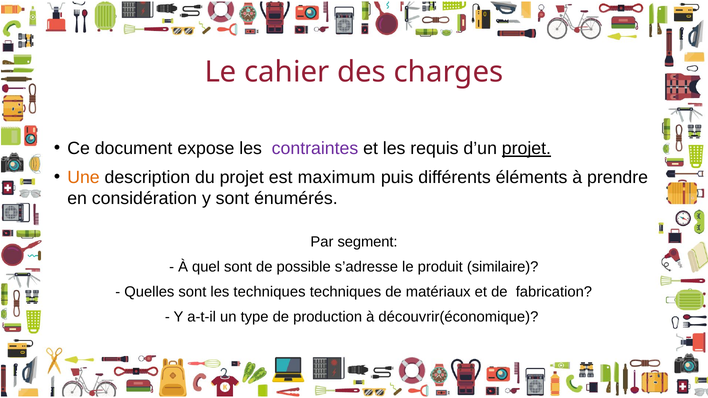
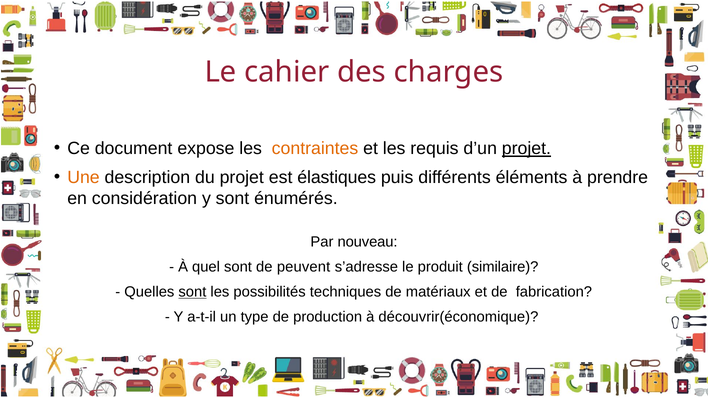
contraintes colour: purple -> orange
maximum: maximum -> élastiques
segment: segment -> nouveau
possible: possible -> peuvent
sont at (192, 292) underline: none -> present
les techniques: techniques -> possibilités
